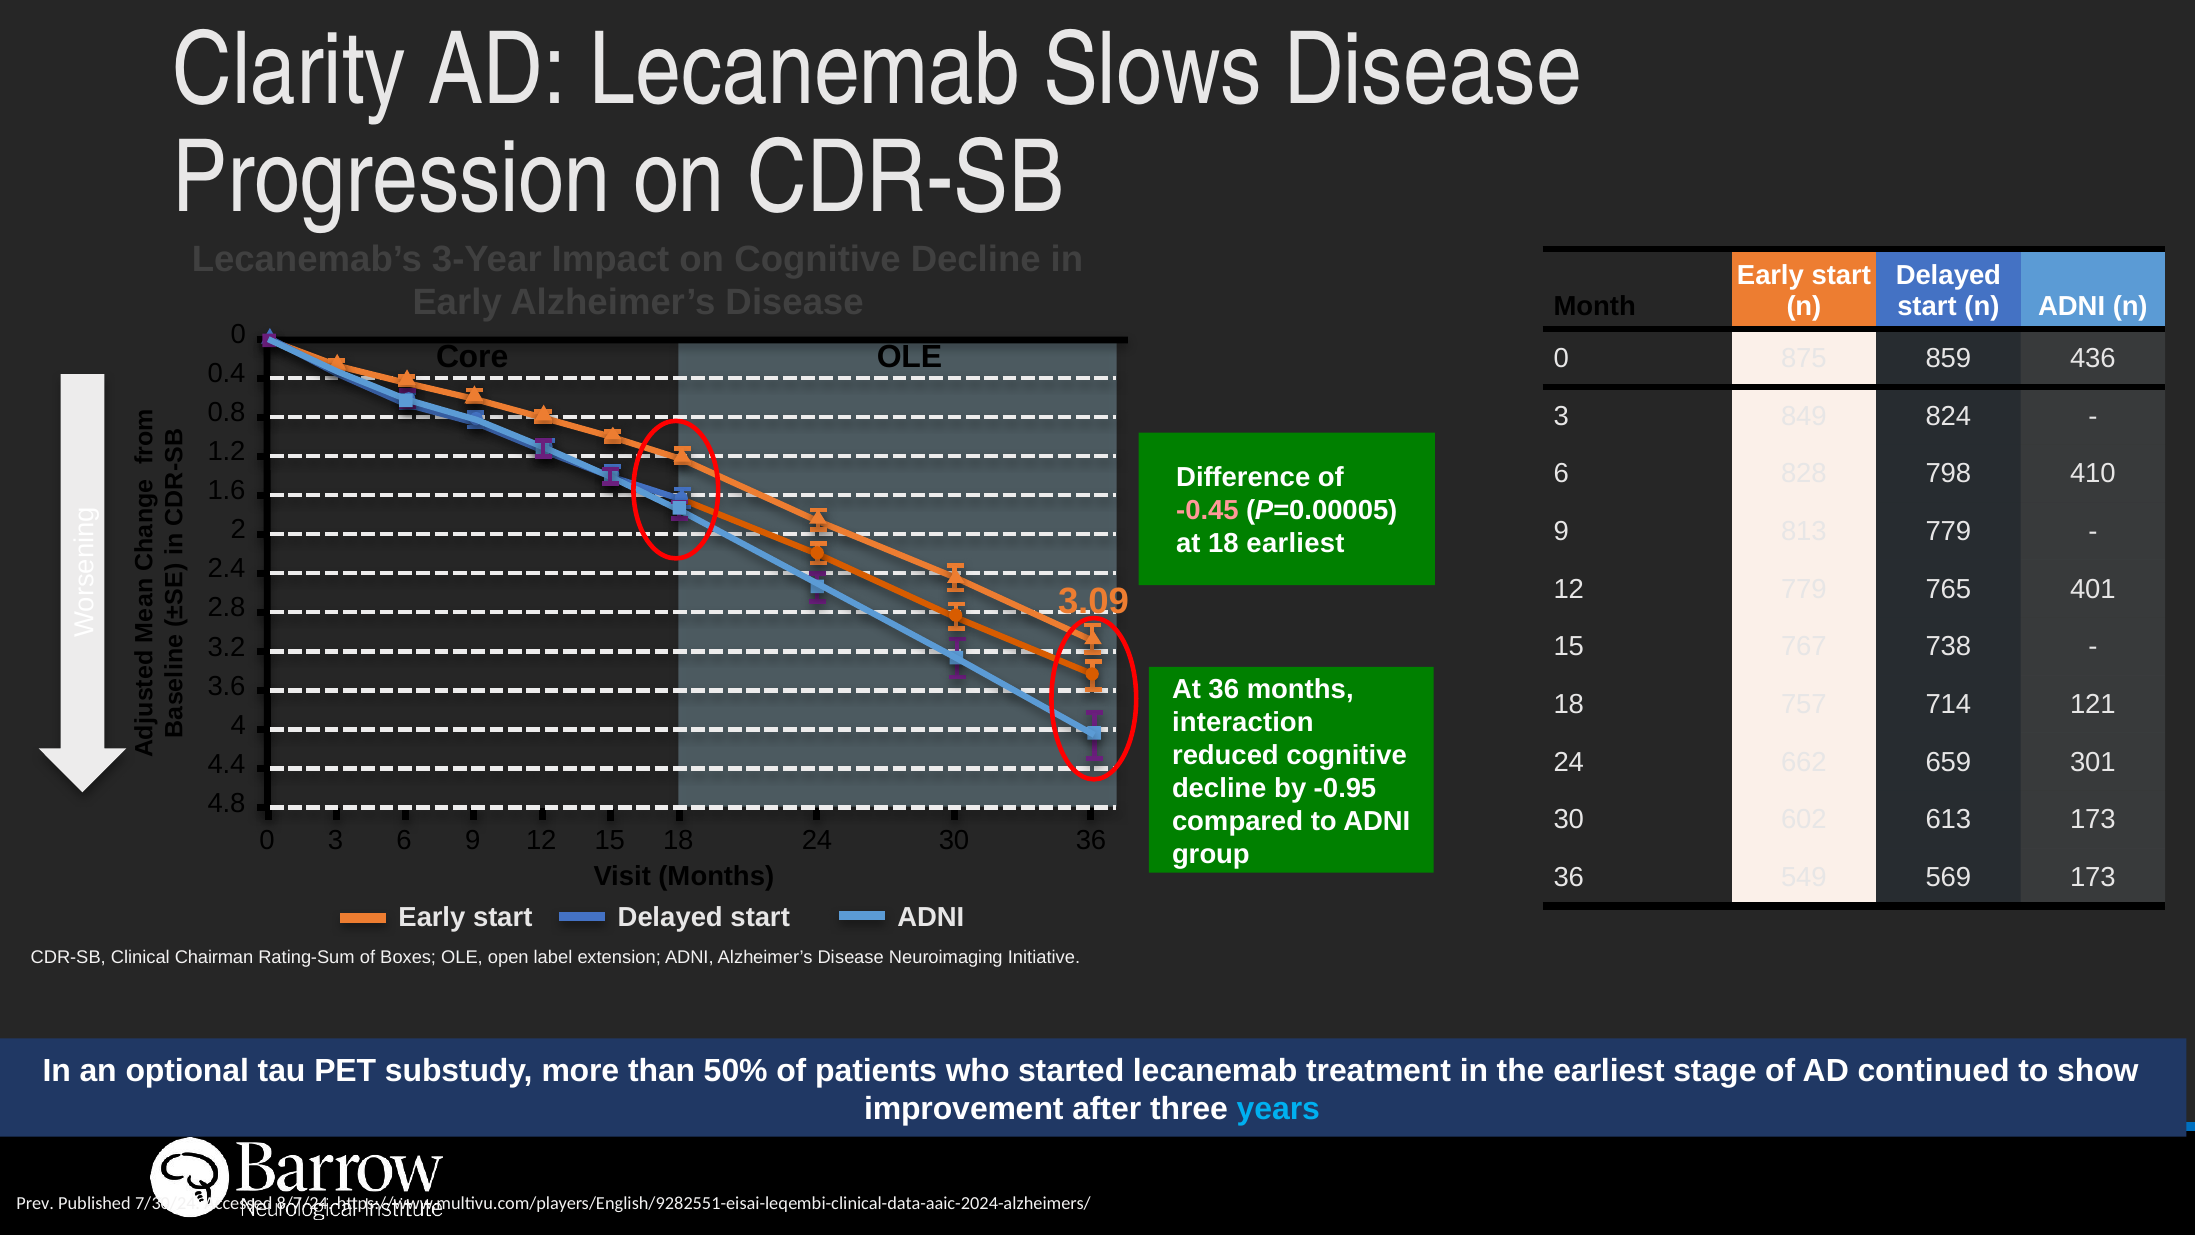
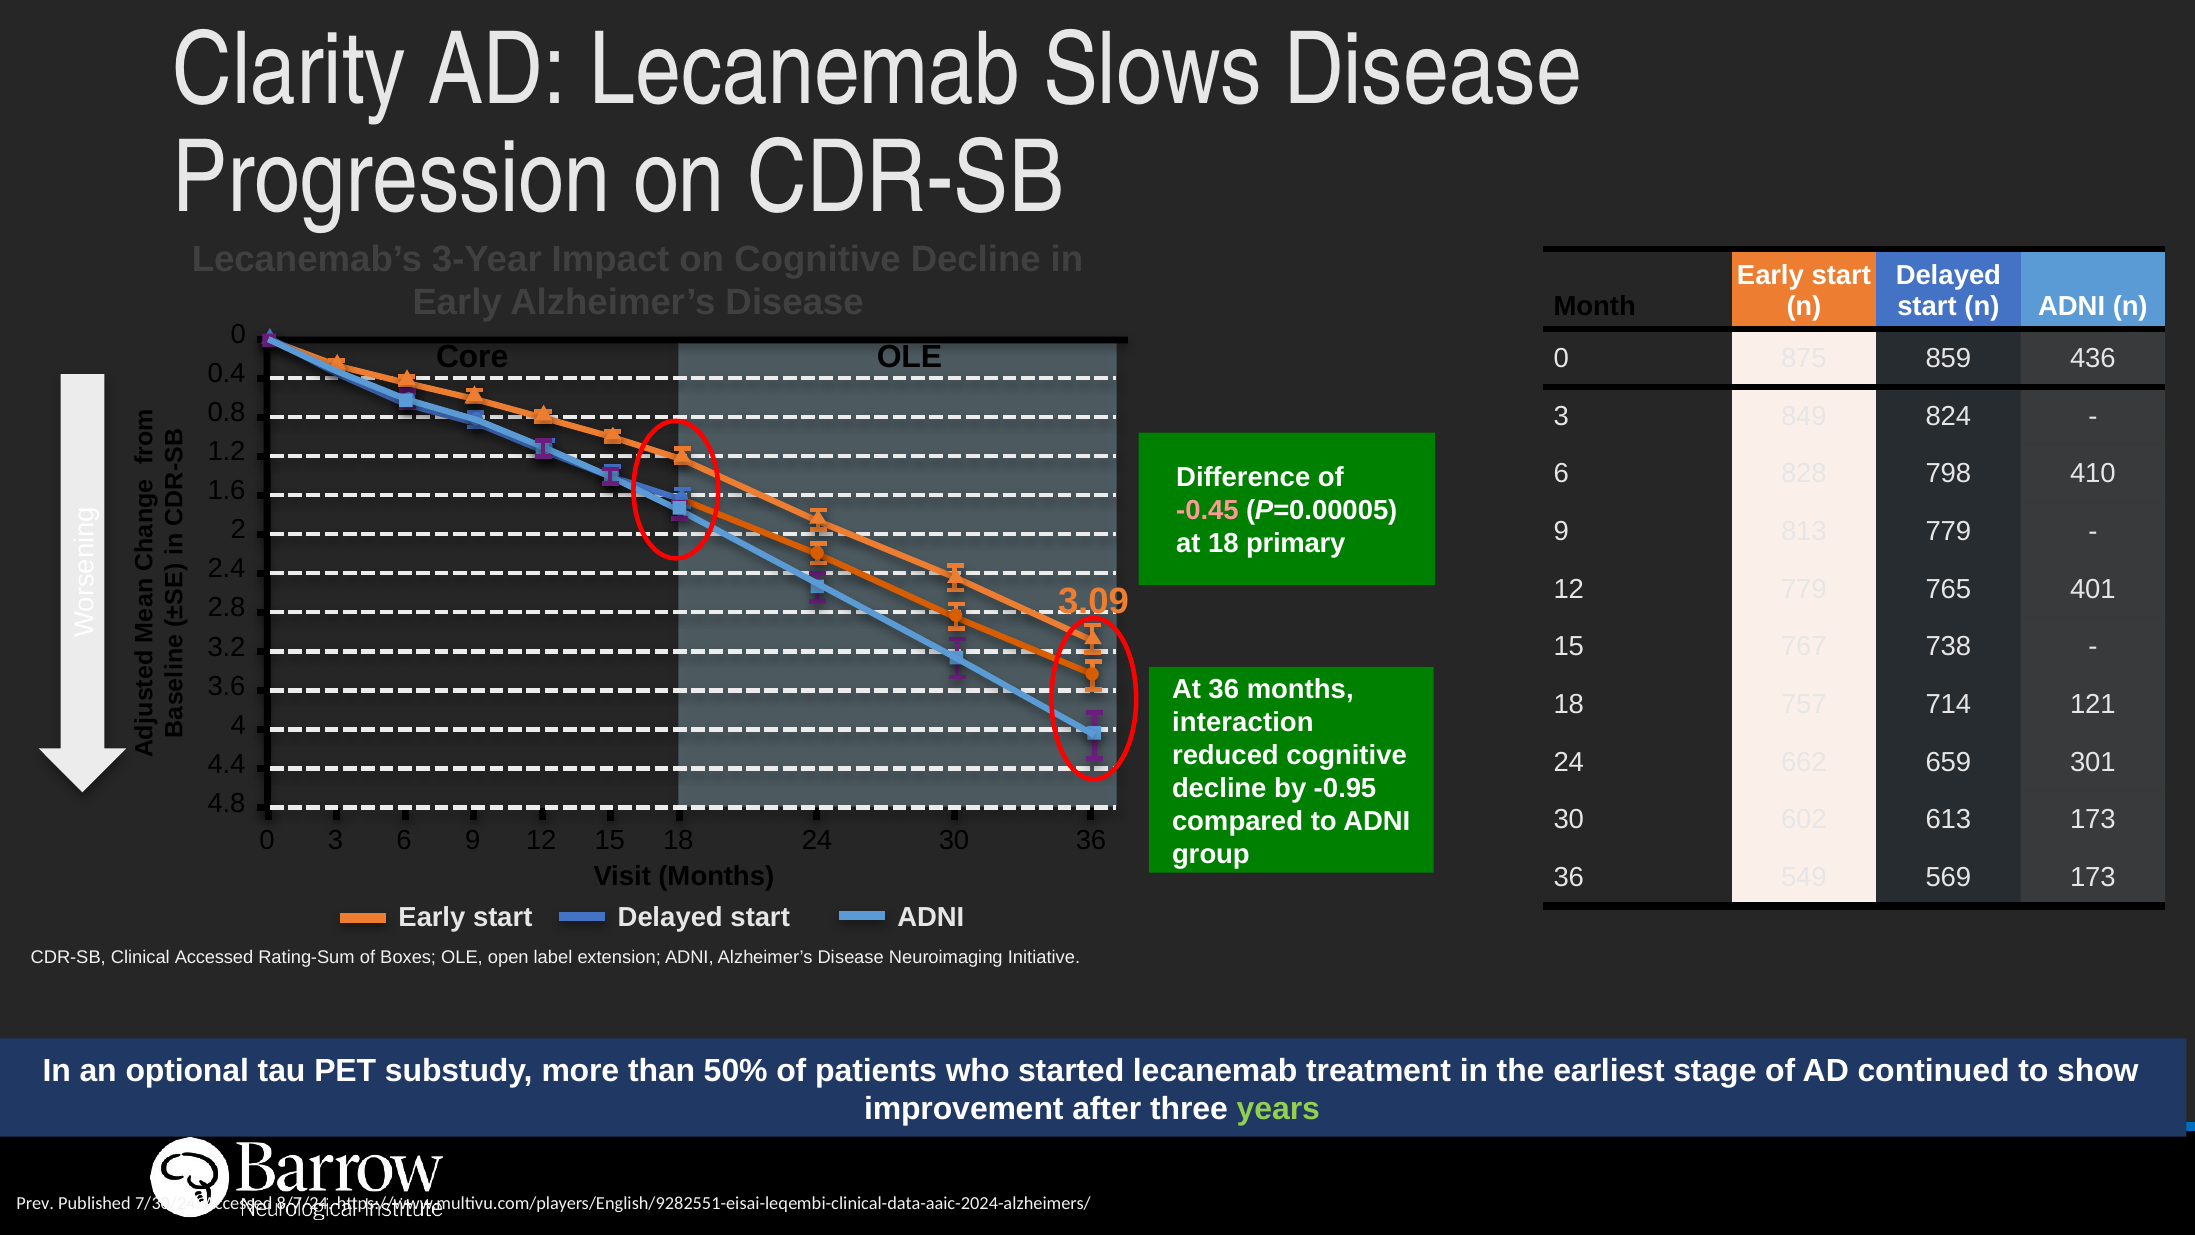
18 earliest: earliest -> primary
Clinical Chairman: Chairman -> Accessed
years colour: light blue -> light green
